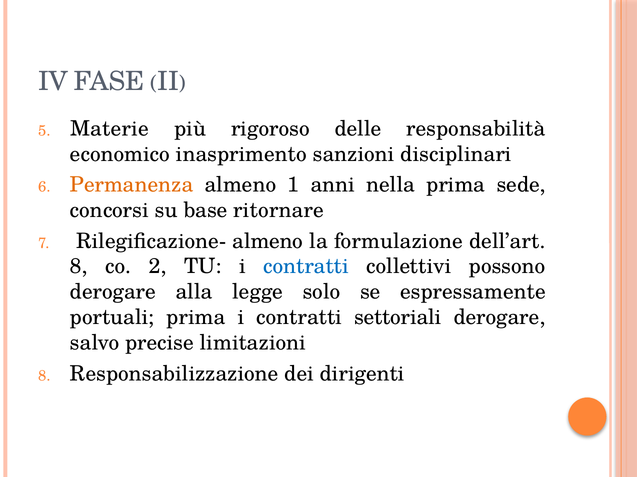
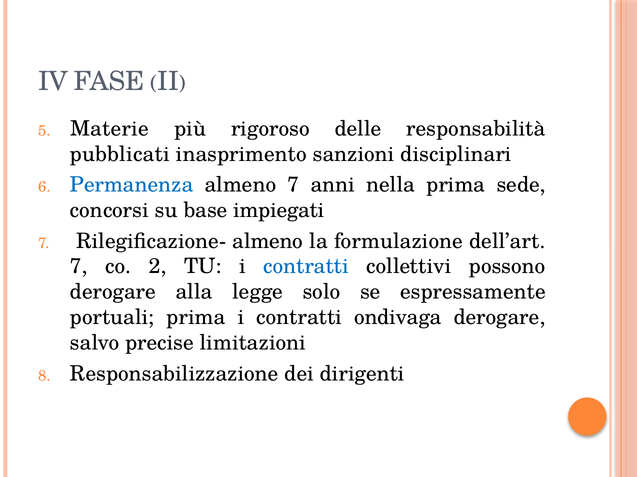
economico: economico -> pubblicati
Permanenza colour: orange -> blue
almeno 1: 1 -> 7
ritornare: ritornare -> impiegati
8 at (79, 267): 8 -> 7
settoriali: settoriali -> ondivaga
